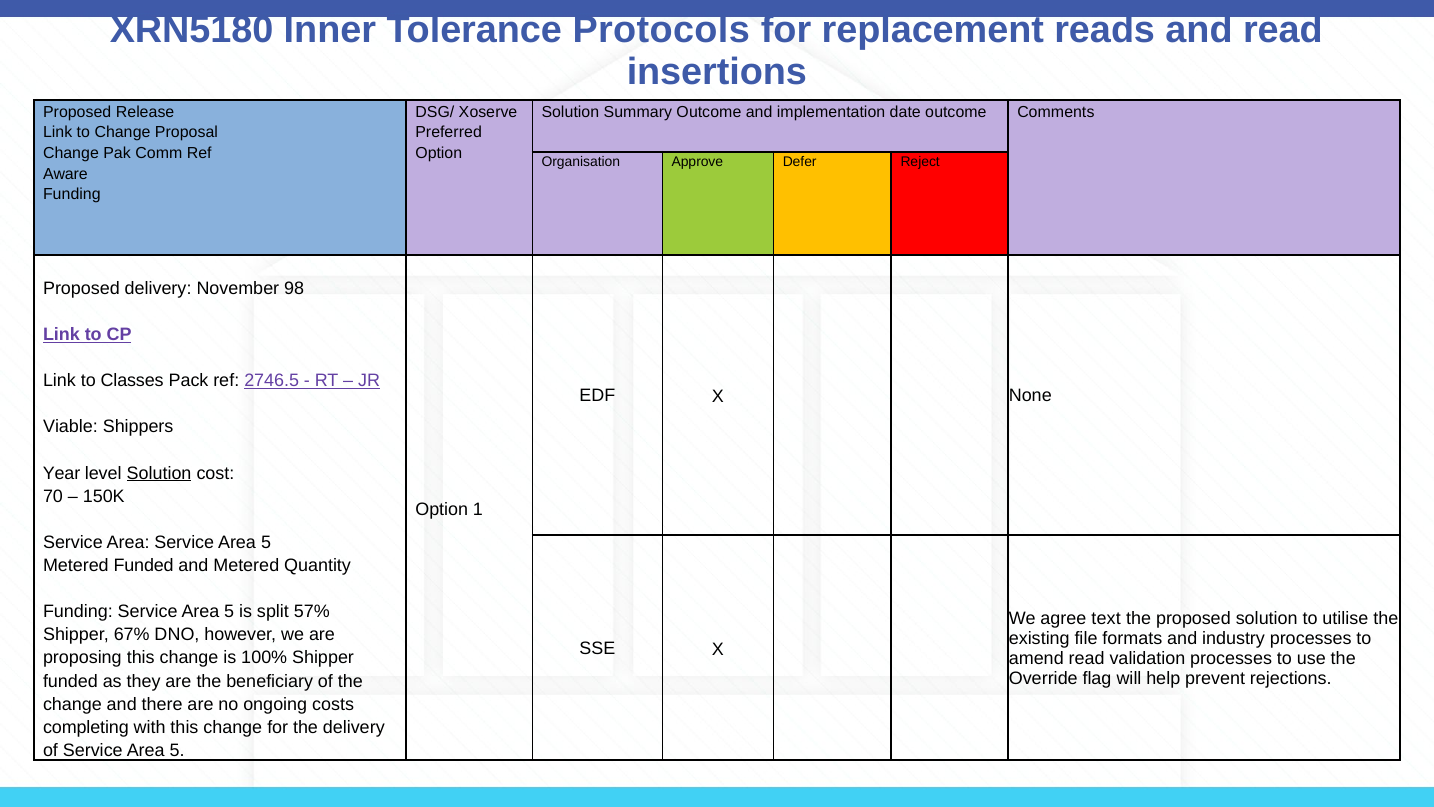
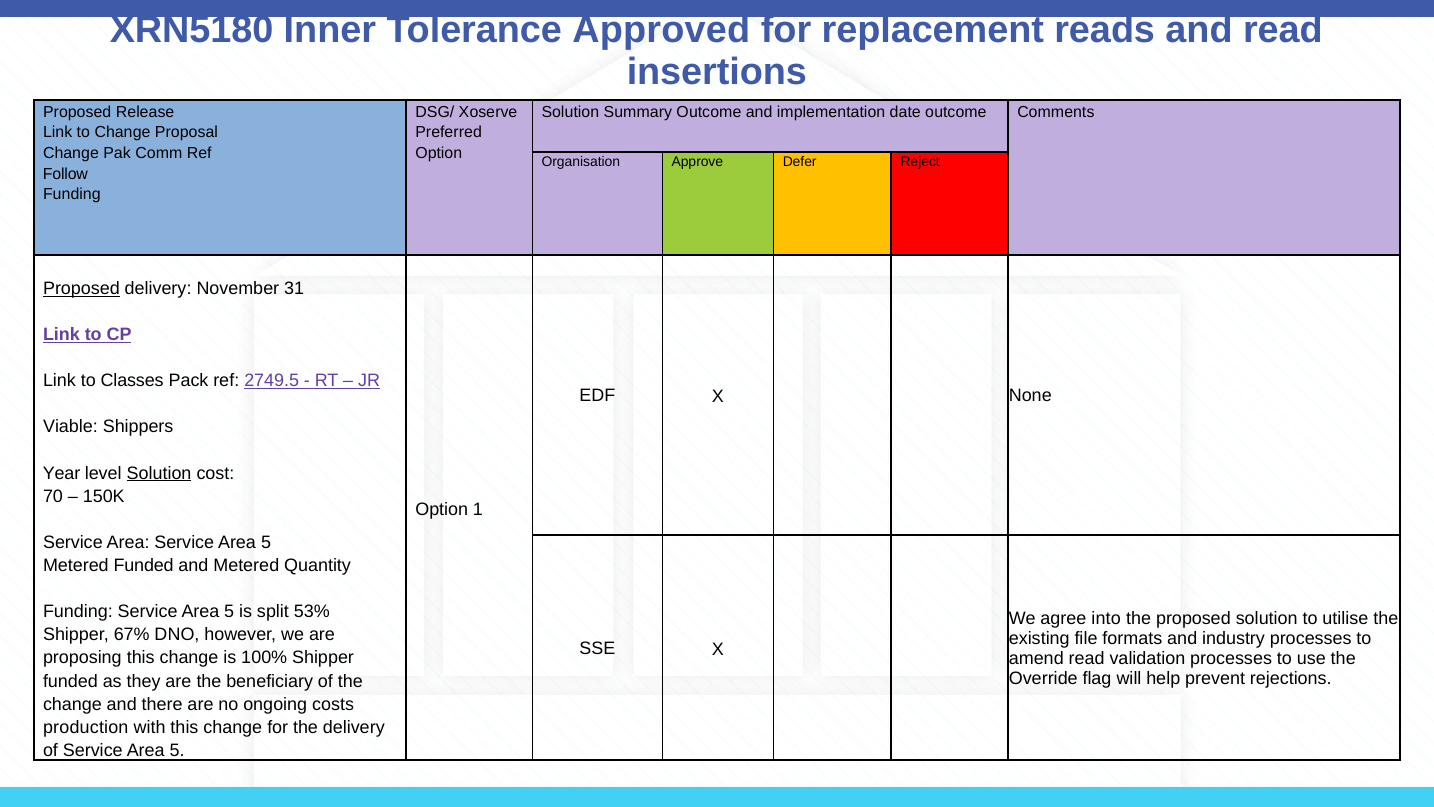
Protocols: Protocols -> Approved
Aware: Aware -> Follow
Proposed at (81, 288) underline: none -> present
98: 98 -> 31
2746.5: 2746.5 -> 2749.5
57%: 57% -> 53%
text: text -> into
completing: completing -> production
